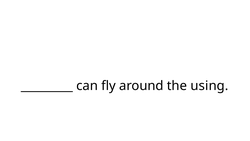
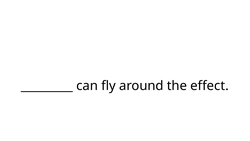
using: using -> effect
